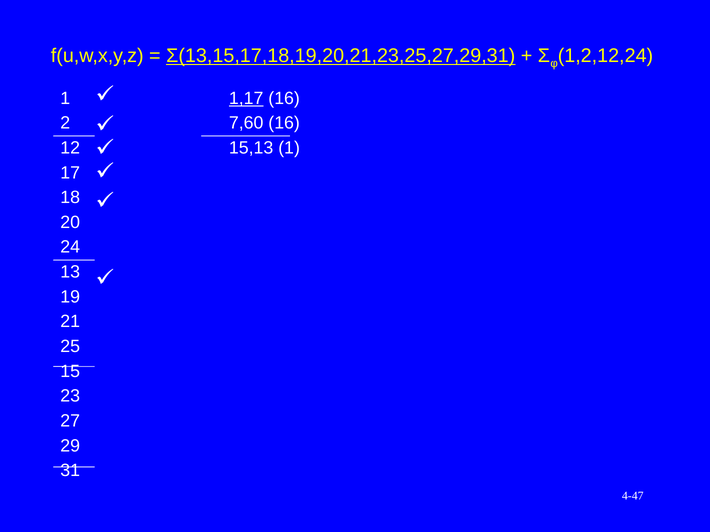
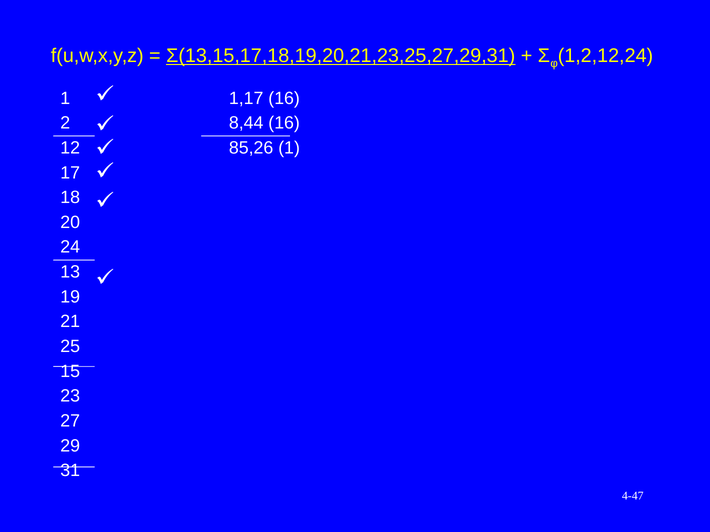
1,17 underline: present -> none
7,60: 7,60 -> 8,44
15,13: 15,13 -> 85,26
